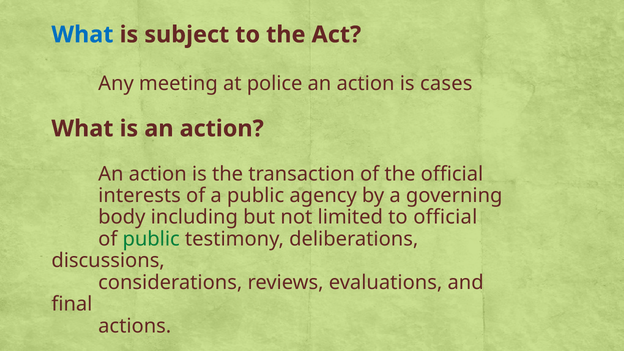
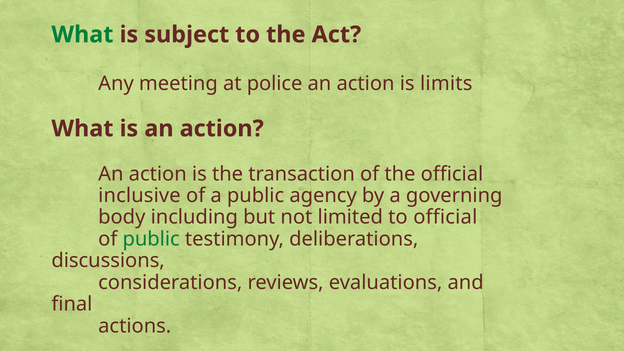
What at (82, 35) colour: blue -> green
cases: cases -> limits
interests: interests -> inclusive
